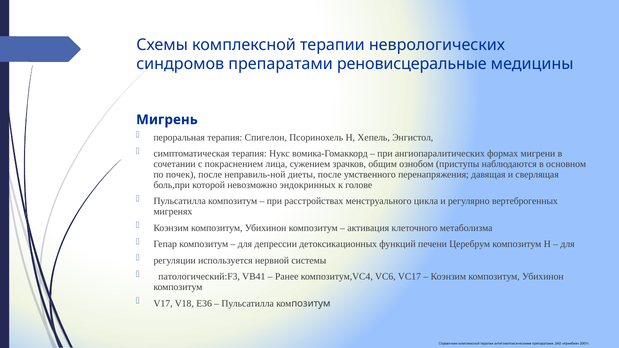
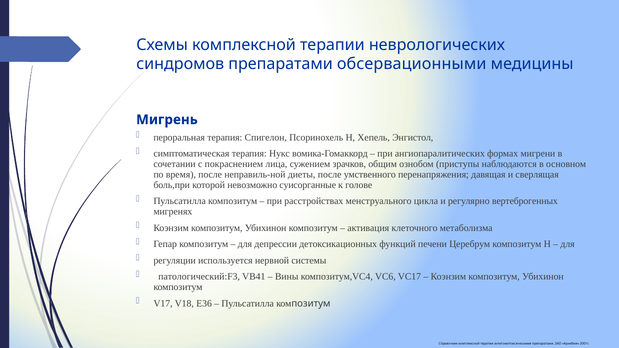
реновисцеральные: реновисцеральные -> обсервационными
почек: почек -> время
эндокринных: эндокринных -> суисорганные
Ранее: Ранее -> Вины
